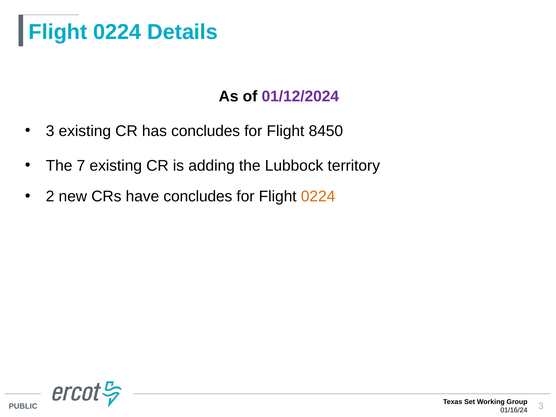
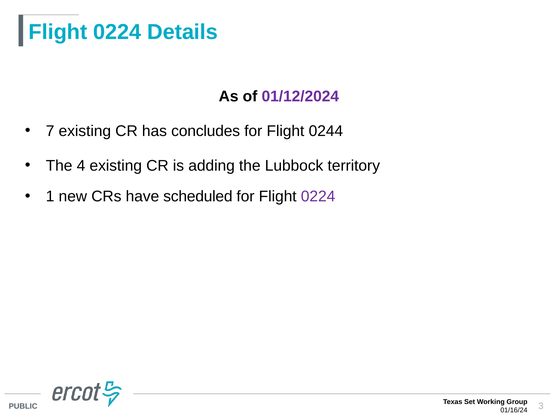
3 at (50, 131): 3 -> 7
8450: 8450 -> 0244
7: 7 -> 4
2: 2 -> 1
have concludes: concludes -> scheduled
0224 at (318, 197) colour: orange -> purple
